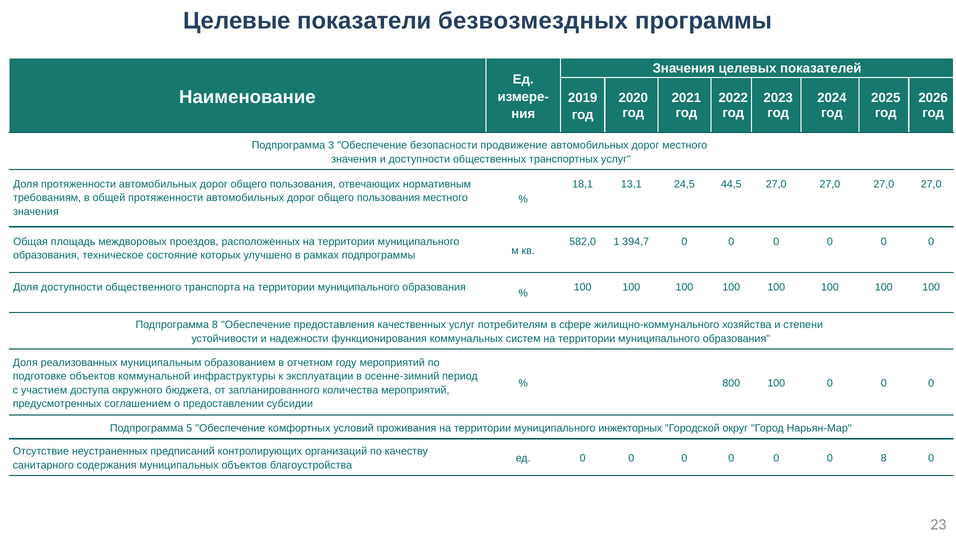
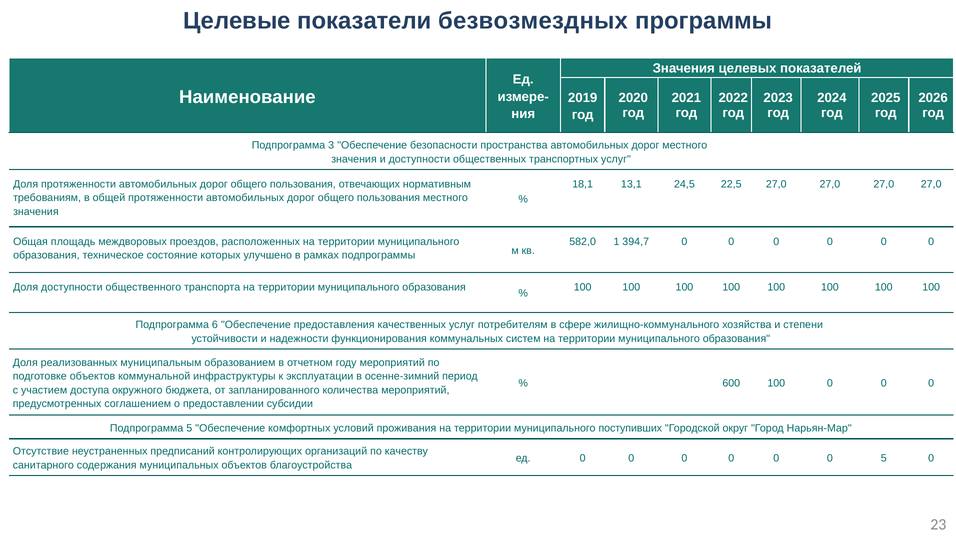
продвижение: продвижение -> пространства
44,5: 44,5 -> 22,5
Подпрограмма 8: 8 -> 6
800: 800 -> 600
инжекторных: инжекторных -> поступивших
0 8: 8 -> 5
